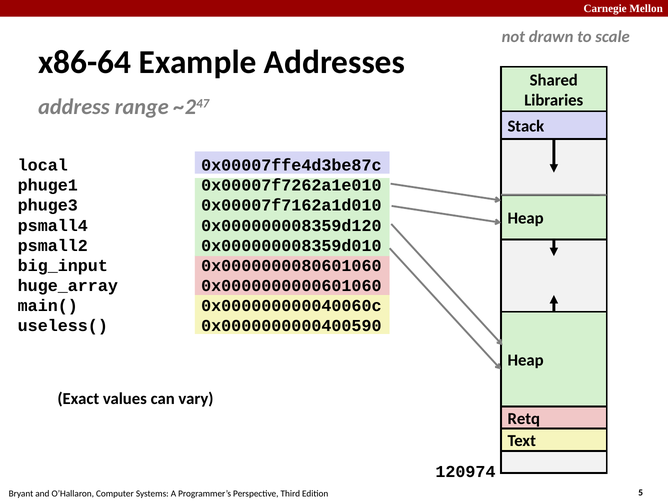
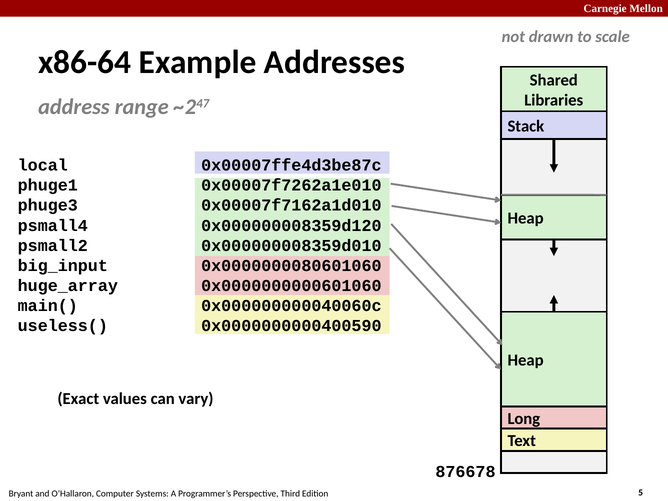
Retq: Retq -> Long
120974: 120974 -> 876678
